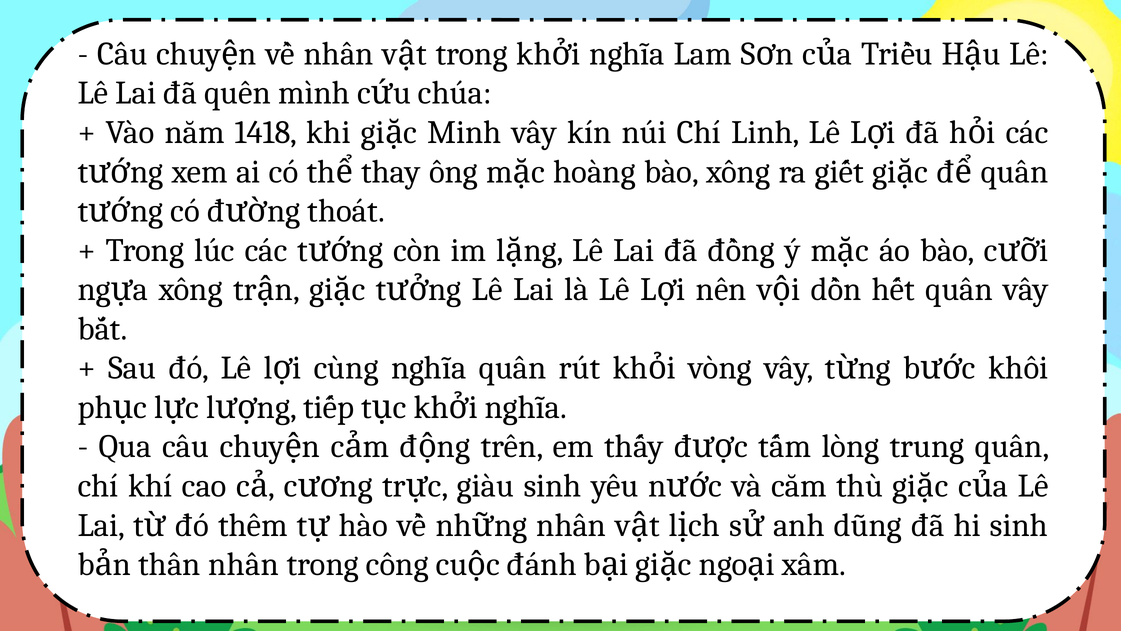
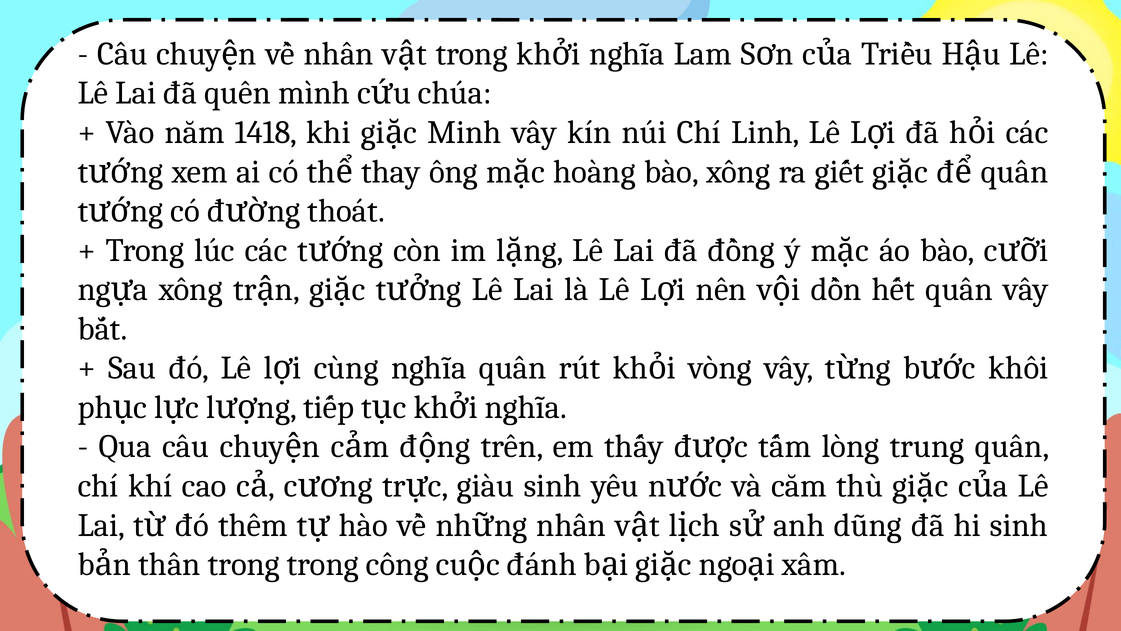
thân nhân: nhân -> trong
